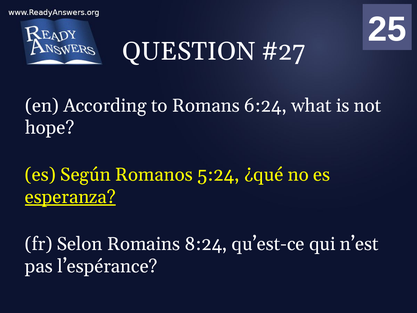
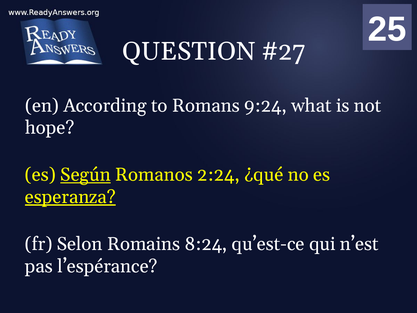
6:24: 6:24 -> 9:24
Según underline: none -> present
5:24: 5:24 -> 2:24
